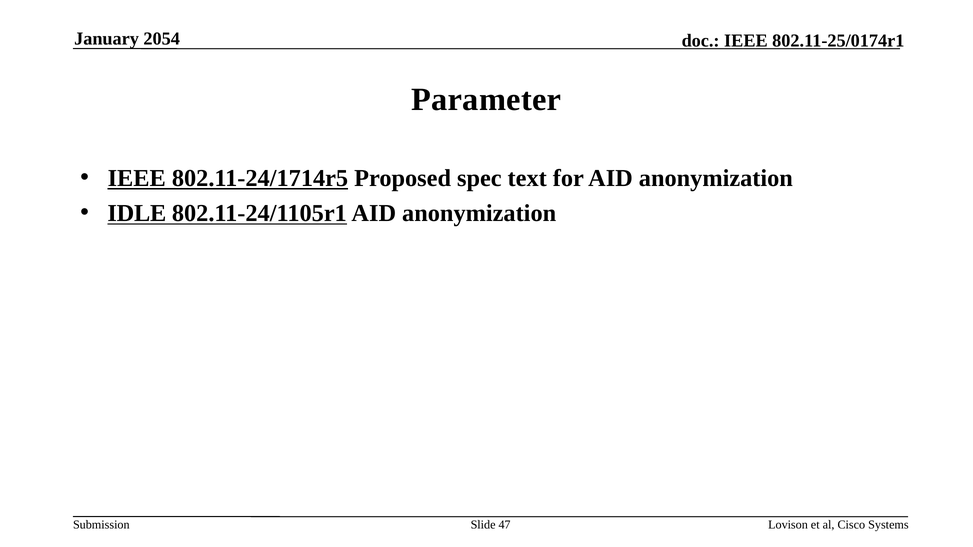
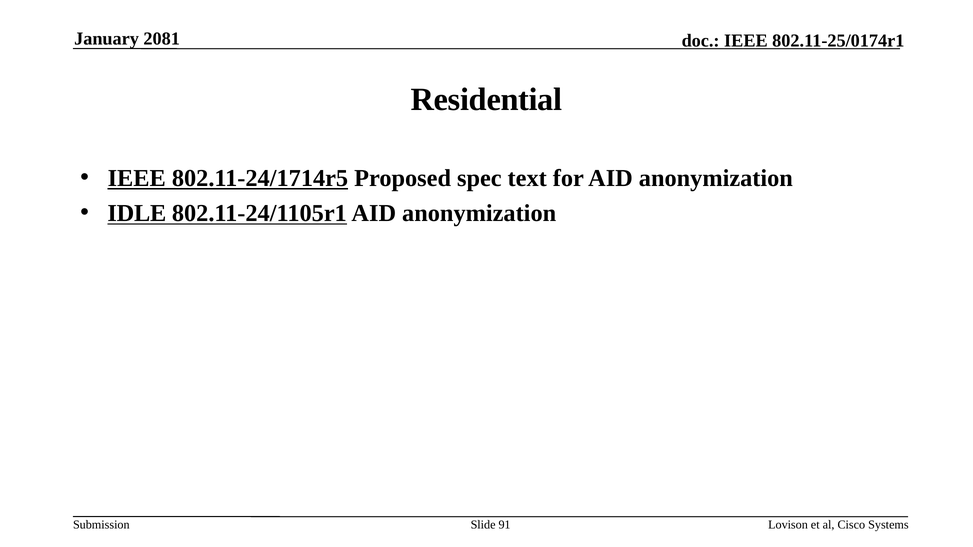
2054: 2054 -> 2081
Parameter: Parameter -> Residential
47: 47 -> 91
